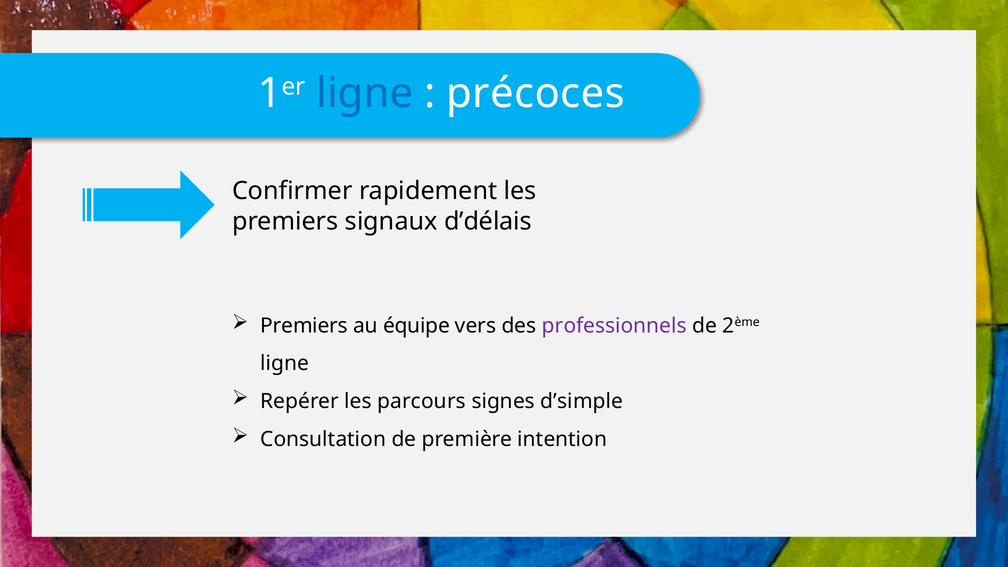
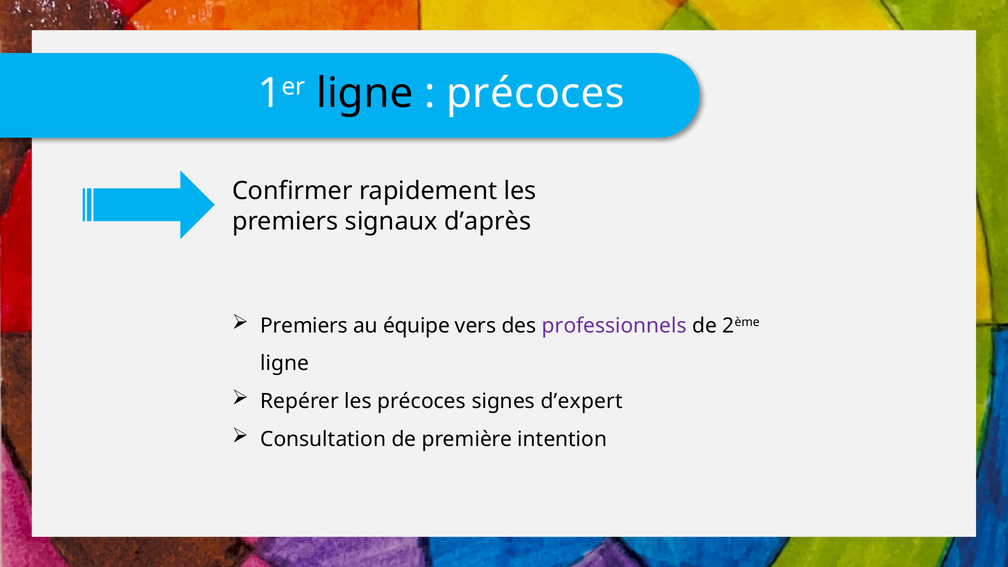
ligne at (365, 93) colour: blue -> black
d’délais: d’délais -> d’après
les parcours: parcours -> précoces
d’simple: d’simple -> d’expert
